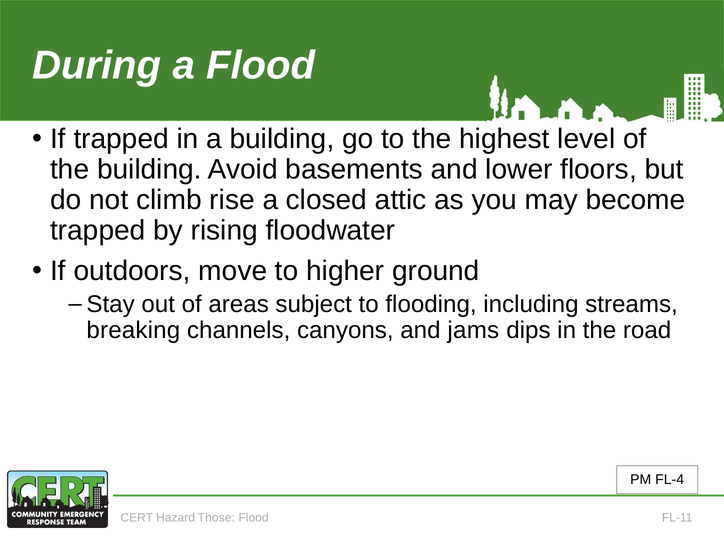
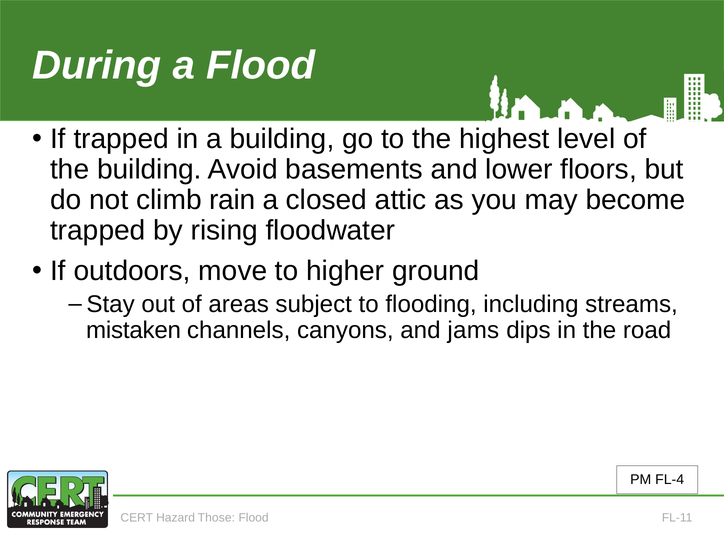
rise: rise -> rain
breaking: breaking -> mistaken
